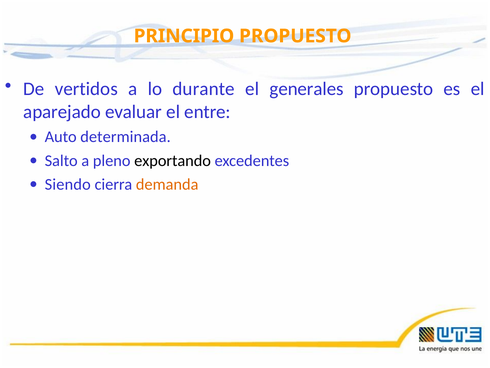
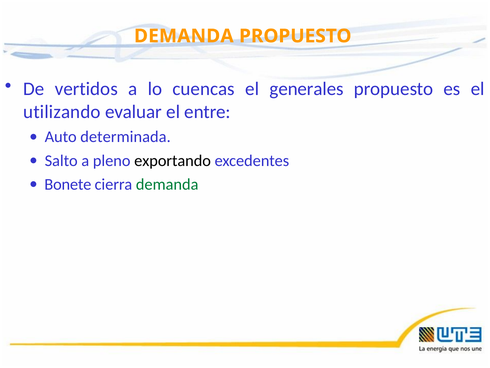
PRINCIPIO at (184, 36): PRINCIPIO -> DEMANDA
durante: durante -> cuencas
aparejado: aparejado -> utilizando
Siendo: Siendo -> Bonete
demanda at (167, 184) colour: orange -> green
